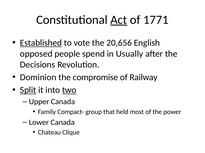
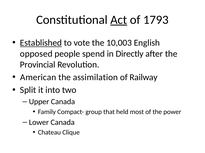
1771: 1771 -> 1793
20,656: 20,656 -> 10,003
Usually: Usually -> Directly
Decisions: Decisions -> Provincial
Dominion: Dominion -> American
compromise: compromise -> assimilation
Split underline: present -> none
two underline: present -> none
